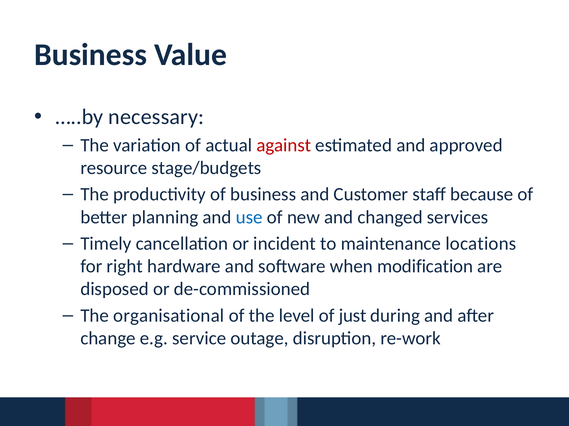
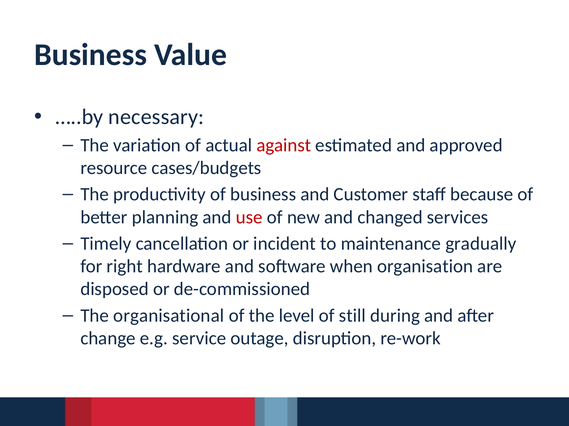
stage/budgets: stage/budgets -> cases/budgets
use colour: blue -> red
locations: locations -> gradually
modification: modification -> organisation
just: just -> still
